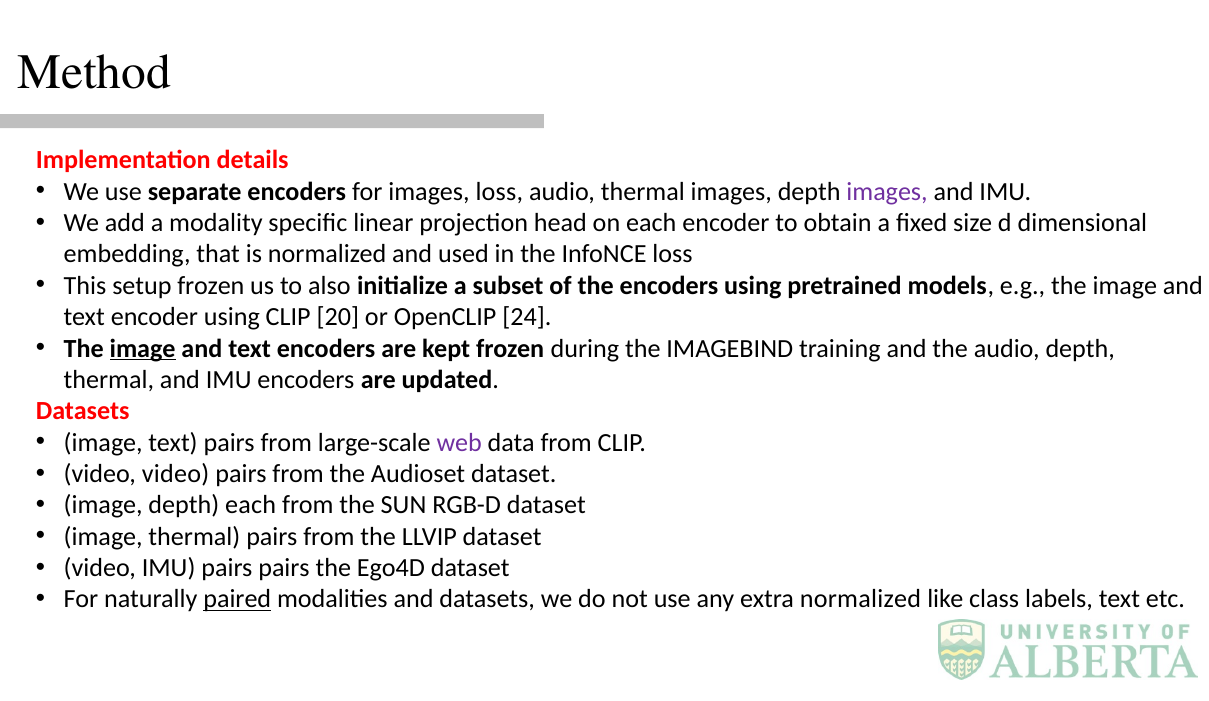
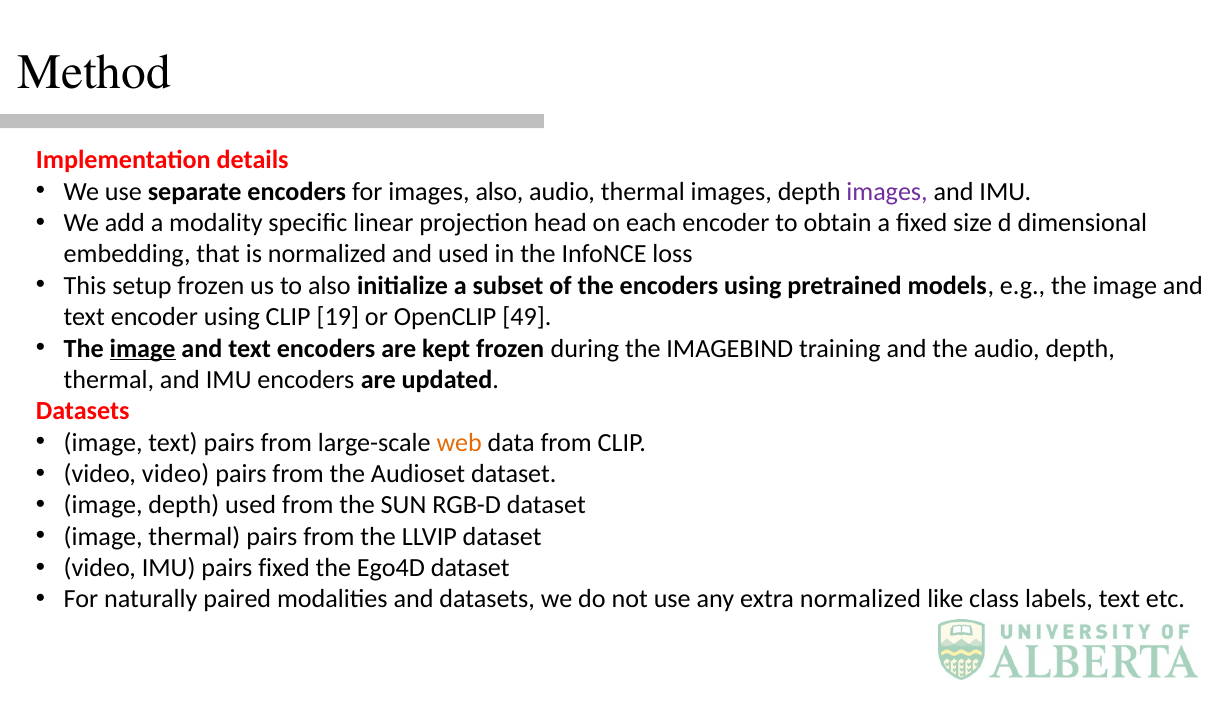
images loss: loss -> also
20: 20 -> 19
24: 24 -> 49
web colour: purple -> orange
depth each: each -> used
pairs pairs: pairs -> fixed
paired underline: present -> none
